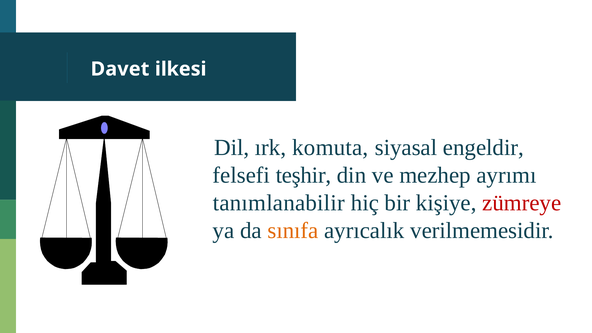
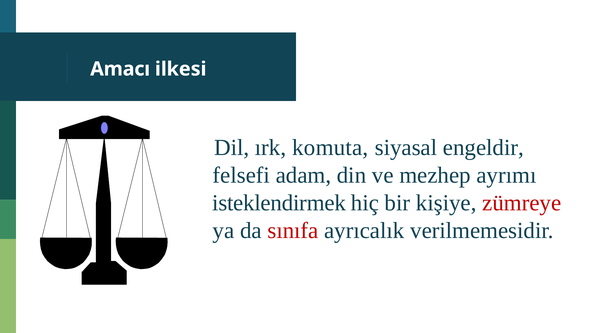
Davet: Davet -> Amacı
teşhir: teşhir -> adam
tanımlanabilir: tanımlanabilir -> isteklendirmek
sınıfa colour: orange -> red
